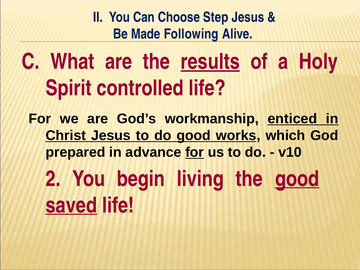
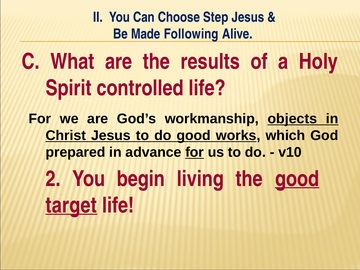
results underline: present -> none
enticed: enticed -> objects
saved: saved -> target
